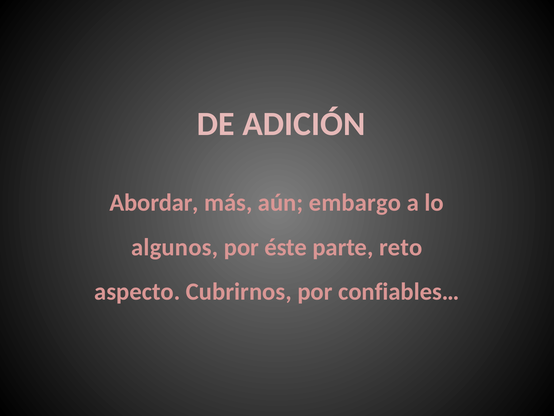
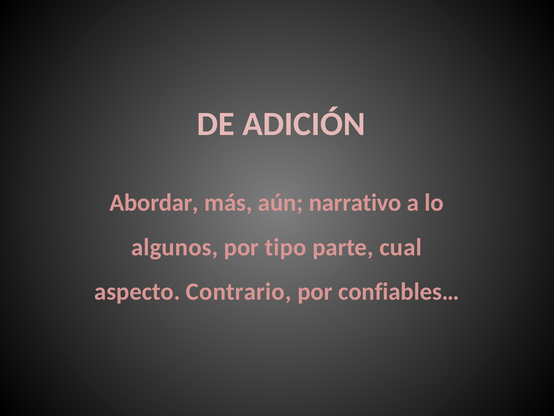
embargo: embargo -> narrativo
éste: éste -> tipo
reto: reto -> cual
Cubrirnos: Cubrirnos -> Contrario
